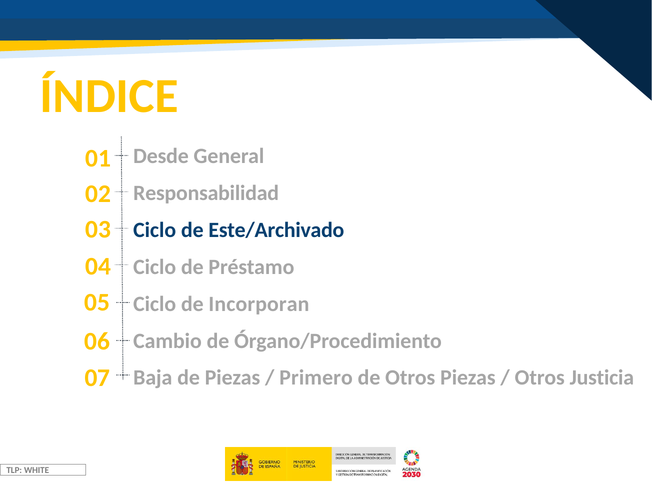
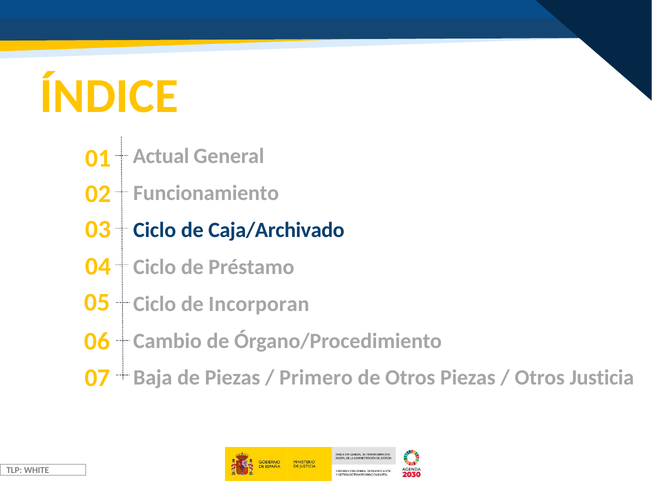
Desde: Desde -> Actual
Responsabilidad: Responsabilidad -> Funcionamiento
Este/Archivado: Este/Archivado -> Caja/Archivado
